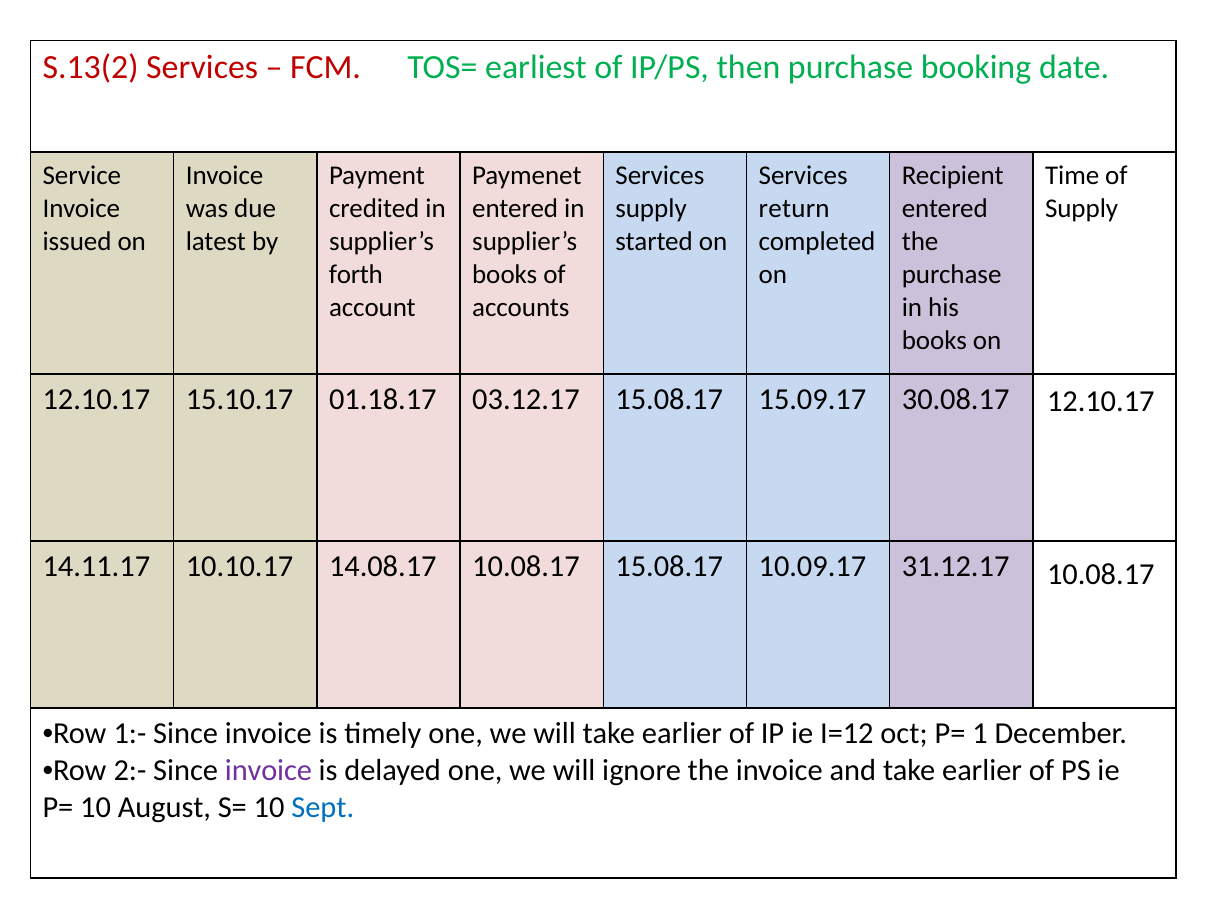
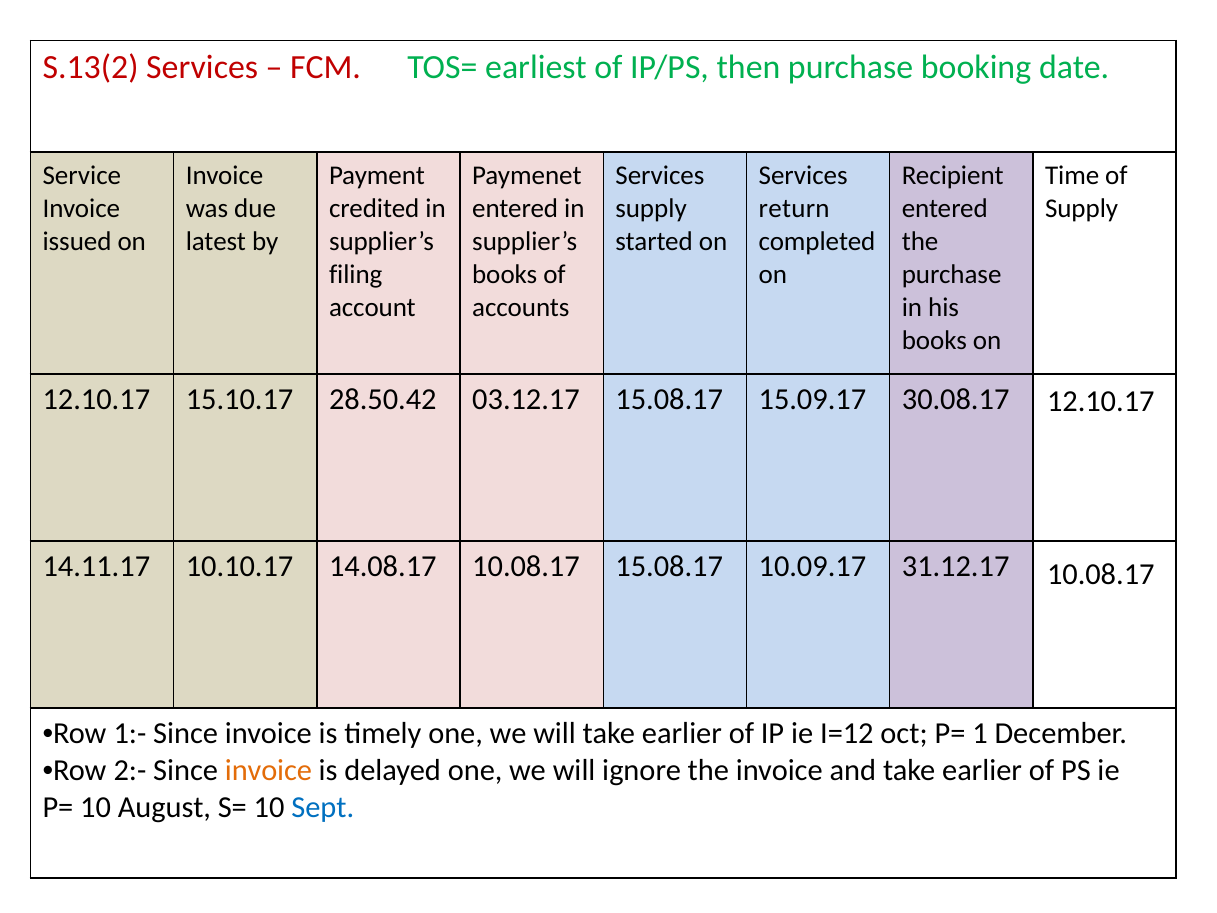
forth: forth -> filing
01.18.17: 01.18.17 -> 28.50.42
invoice at (268, 770) colour: purple -> orange
